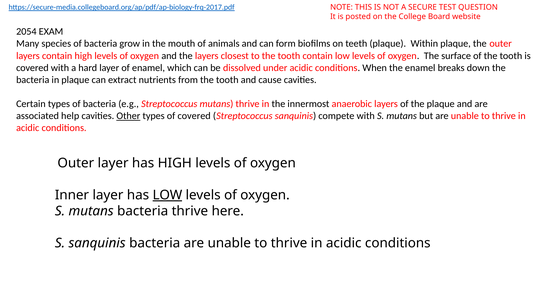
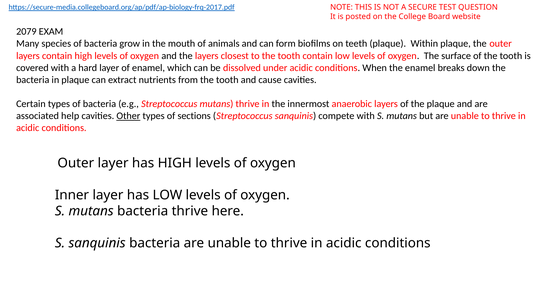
2054: 2054 -> 2079
of covered: covered -> sections
LOW at (167, 195) underline: present -> none
